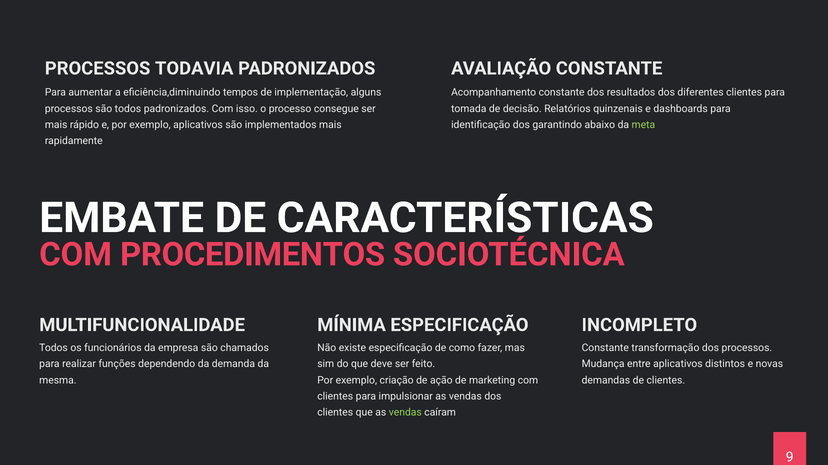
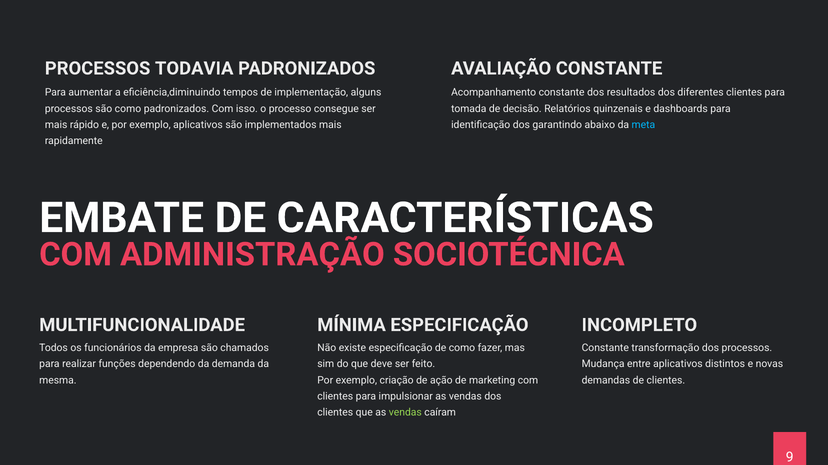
são todos: todos -> como
meta colour: light green -> light blue
PROCEDIMENTOS: PROCEDIMENTOS -> ADMINISTRAÇÃO
